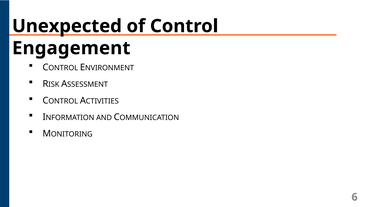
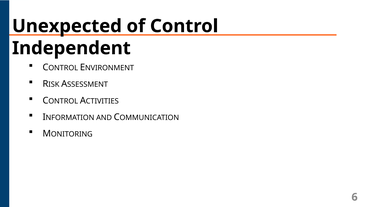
Engagement: Engagement -> Independent
